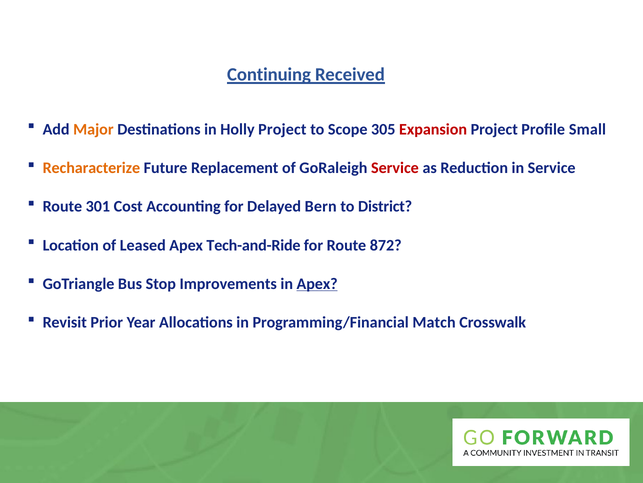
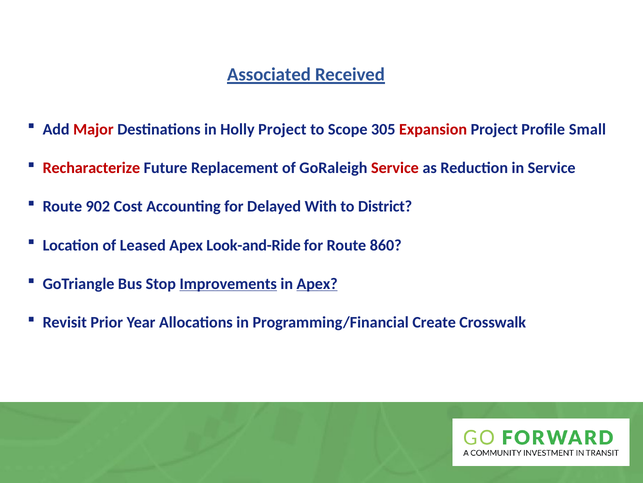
Continuing: Continuing -> Associated
Major colour: orange -> red
Recharacterize colour: orange -> red
301: 301 -> 902
Bern: Bern -> With
Tech-and-Ride: Tech-and-Ride -> Look-and-Ride
872: 872 -> 860
Improvements underline: none -> present
Match: Match -> Create
